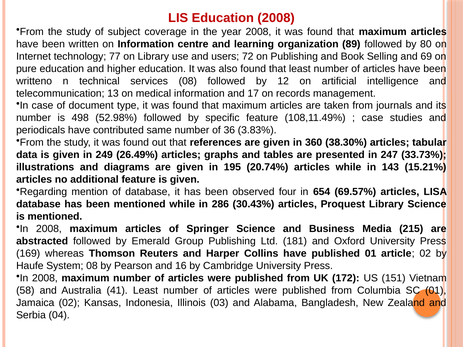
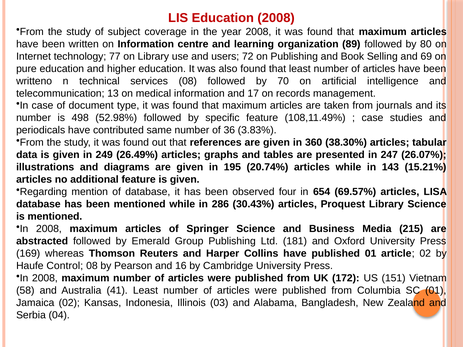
12: 12 -> 70
33.73%: 33.73% -> 26.07%
System: System -> Control
